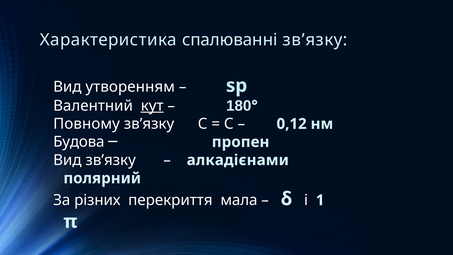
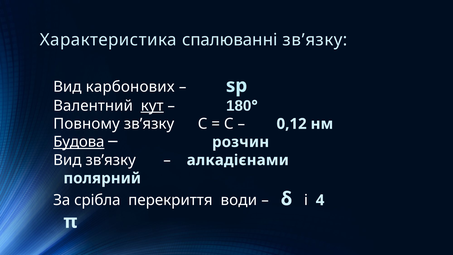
утворенням: утворенням -> карбонових
Будова underline: none -> present
пропен: пропен -> розчин
різних: різних -> срібла
мала: мала -> води
1: 1 -> 4
